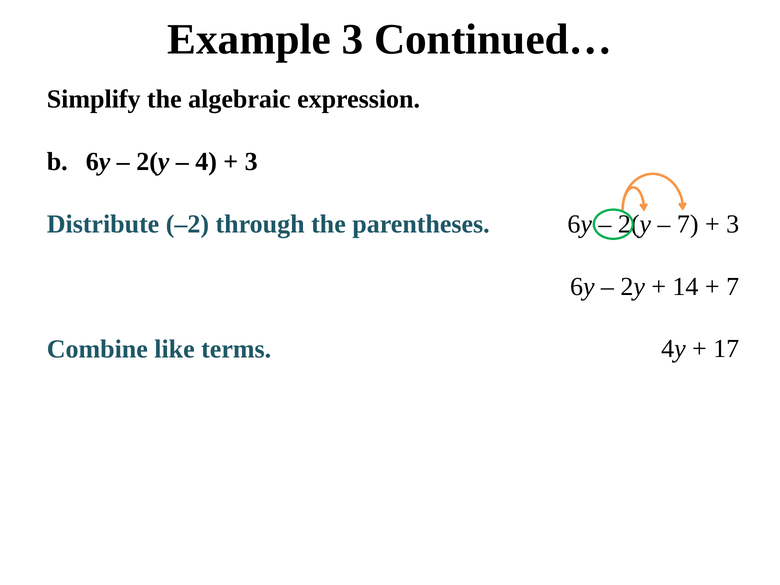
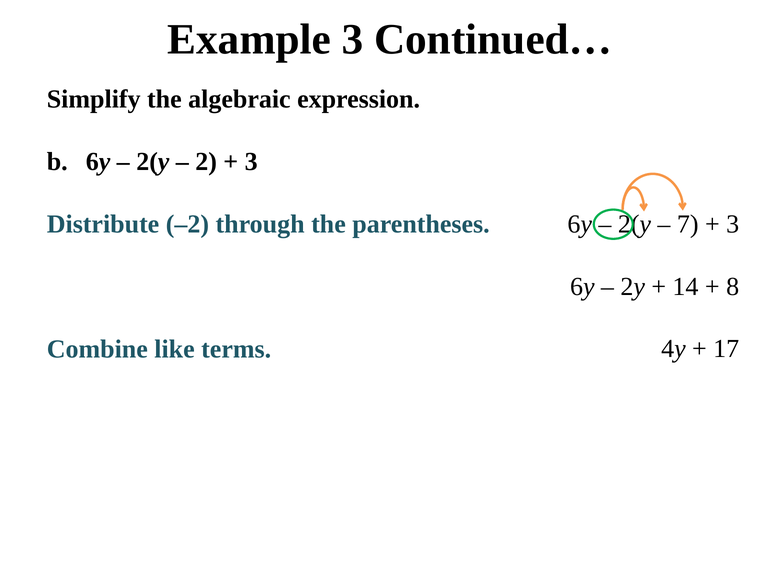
4: 4 -> 2
7 at (733, 286): 7 -> 8
